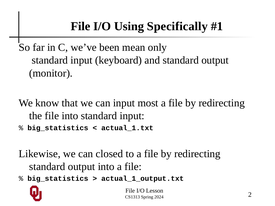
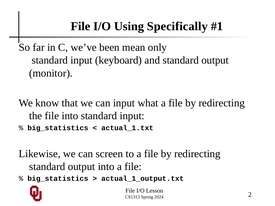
most: most -> what
closed: closed -> screen
